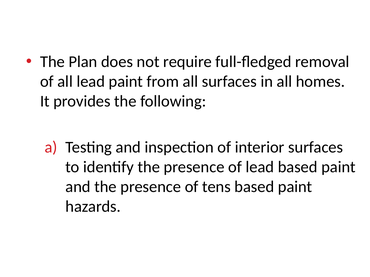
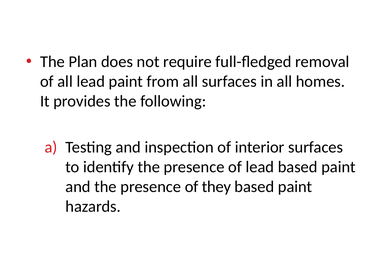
tens: tens -> they
